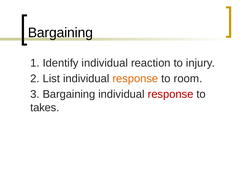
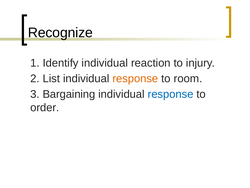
Bargaining at (60, 33): Bargaining -> Recognize
response at (171, 94) colour: red -> blue
takes: takes -> order
